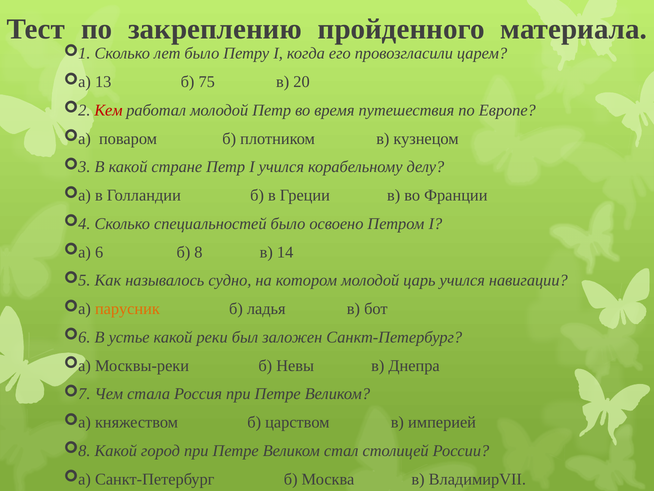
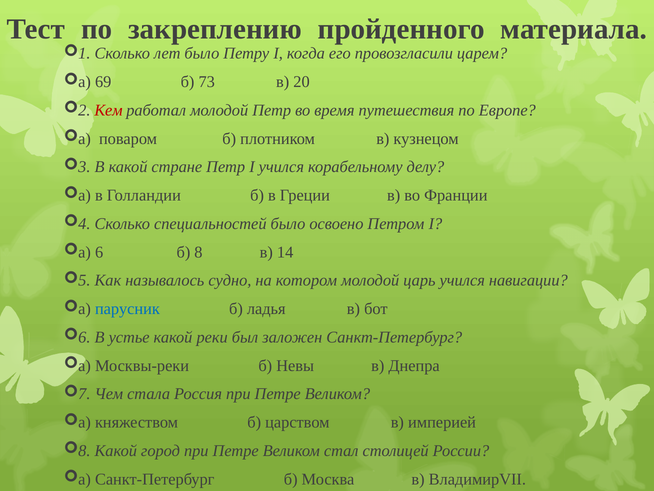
13: 13 -> 69
75: 75 -> 73
парусник colour: orange -> blue
